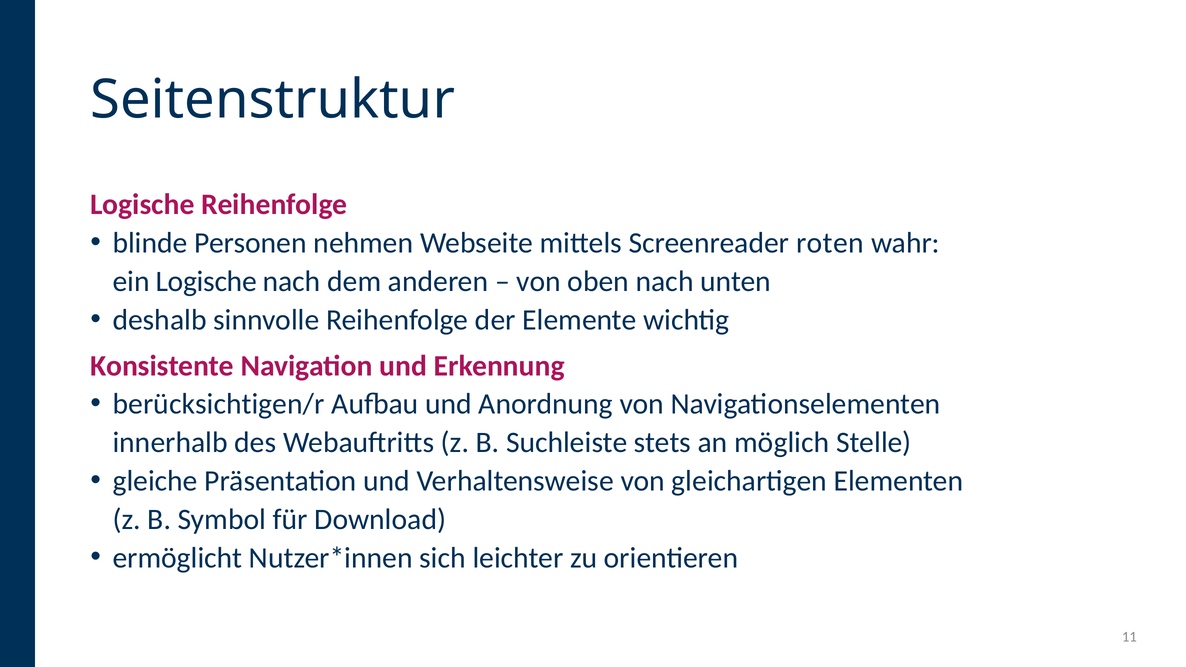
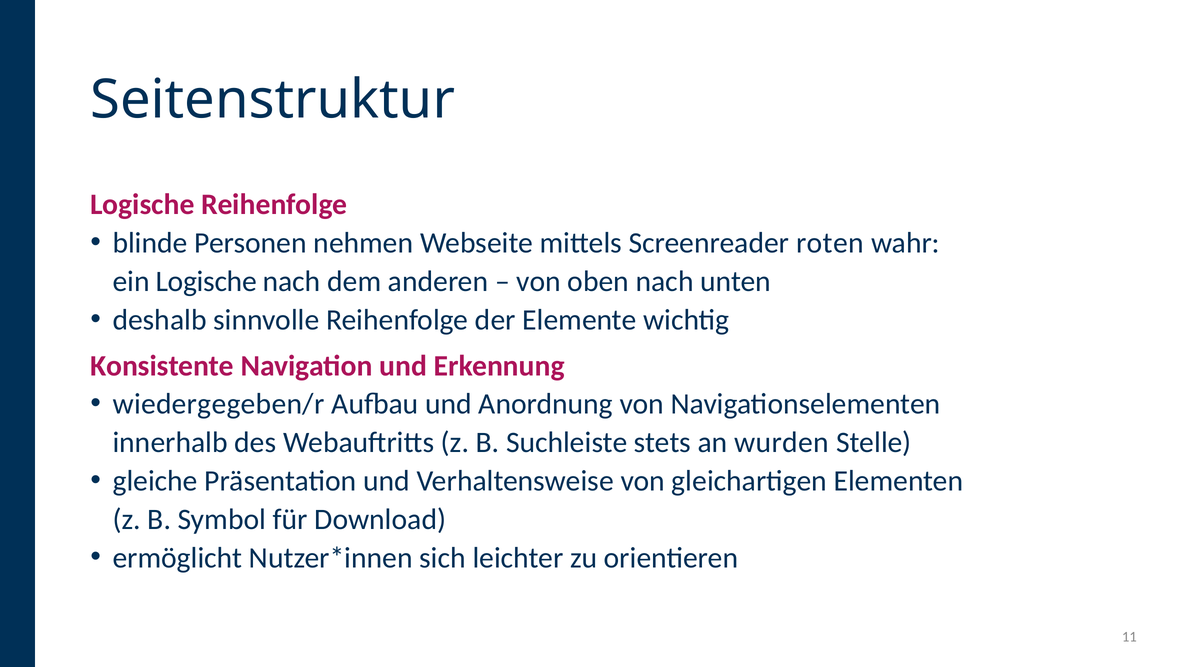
berücksichtigen/r: berücksichtigen/r -> wiedergegeben/r
möglich: möglich -> wurden
